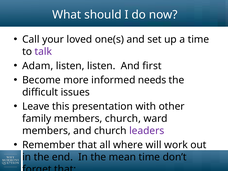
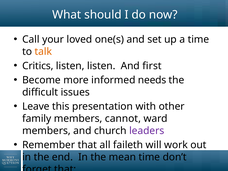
talk colour: purple -> orange
Adam: Adam -> Critics
members church: church -> cannot
where: where -> faileth
